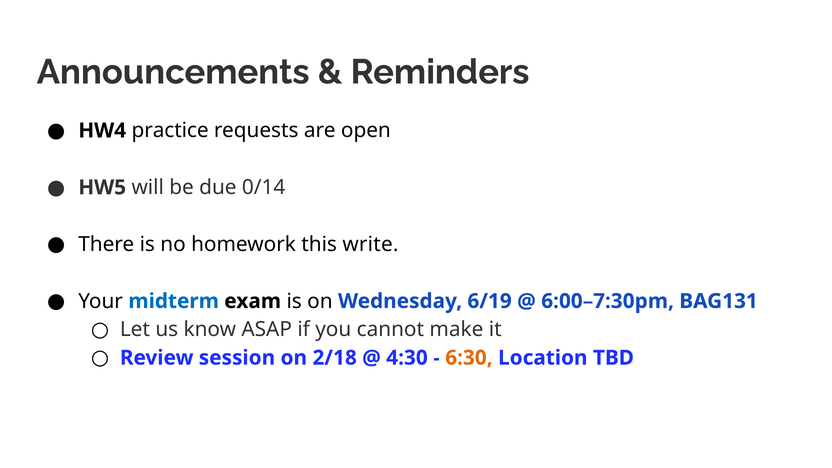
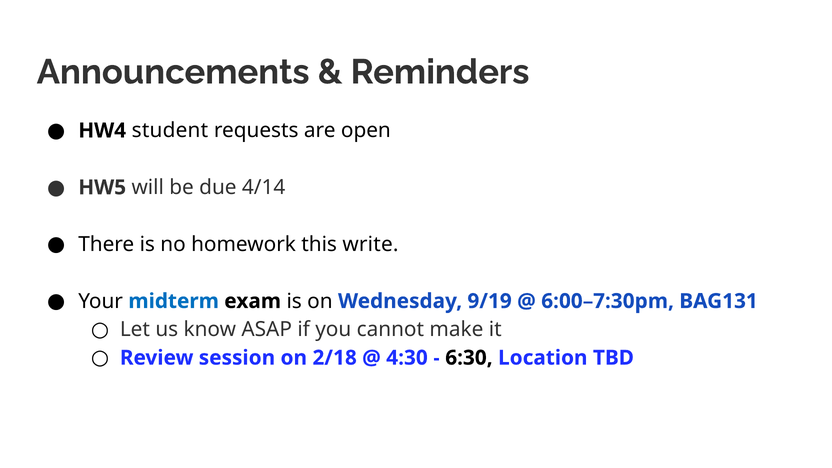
practice: practice -> student
0/14: 0/14 -> 4/14
6/19: 6/19 -> 9/19
6:30 colour: orange -> black
